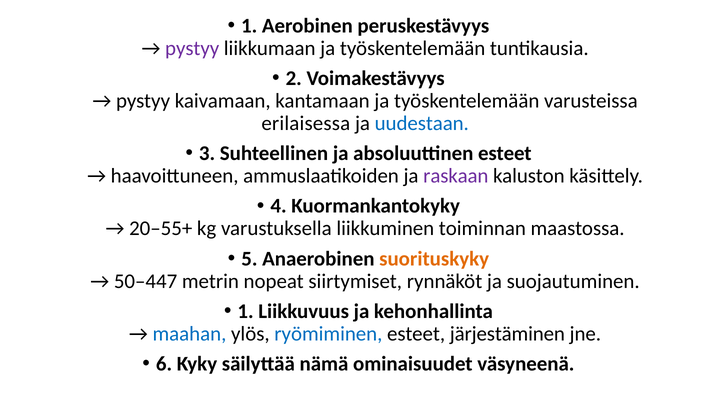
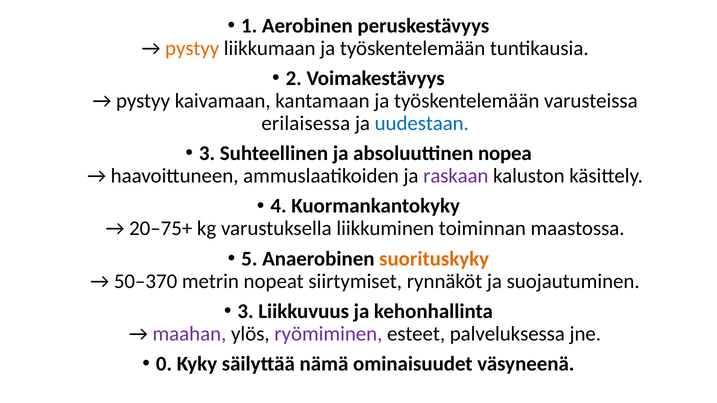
pystyy at (192, 48) colour: purple -> orange
absoluuttinen esteet: esteet -> nopea
20–55+: 20–55+ -> 20–75+
50–447: 50–447 -> 50–370
1 at (246, 311): 1 -> 3
maahan colour: blue -> purple
ryömiminen colour: blue -> purple
järjestäminen: järjestäminen -> palveluksessa
6: 6 -> 0
